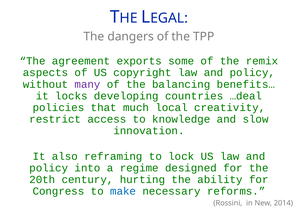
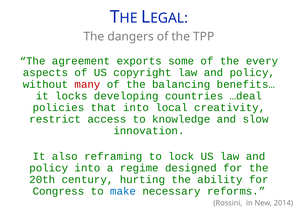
remix: remix -> every
many colour: purple -> red
that much: much -> into
